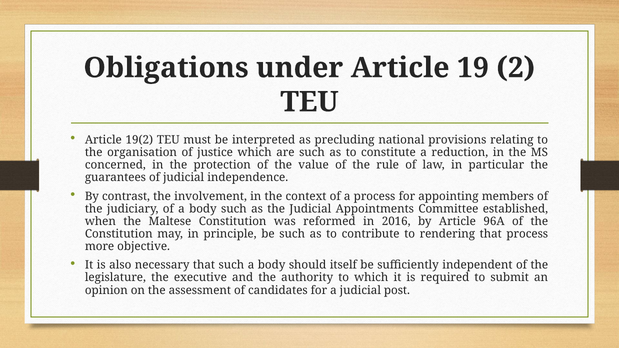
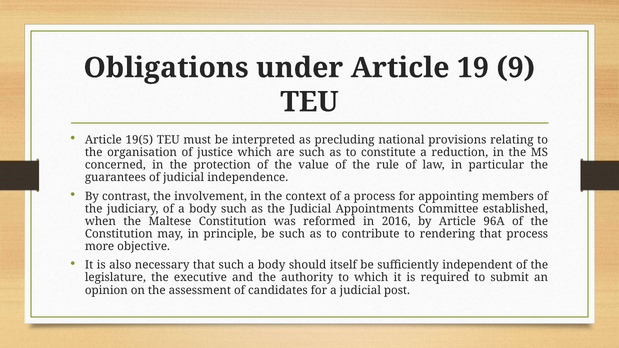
2: 2 -> 9
19(2: 19(2 -> 19(5
